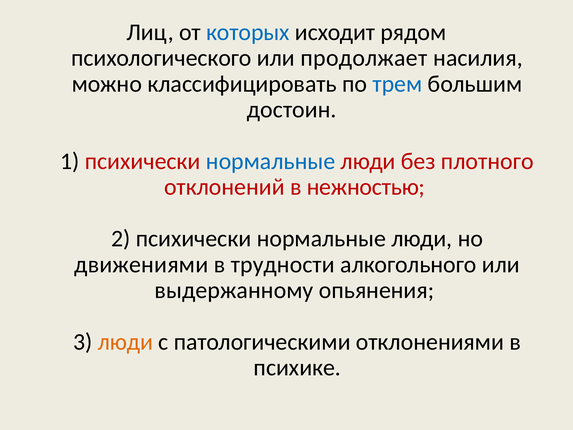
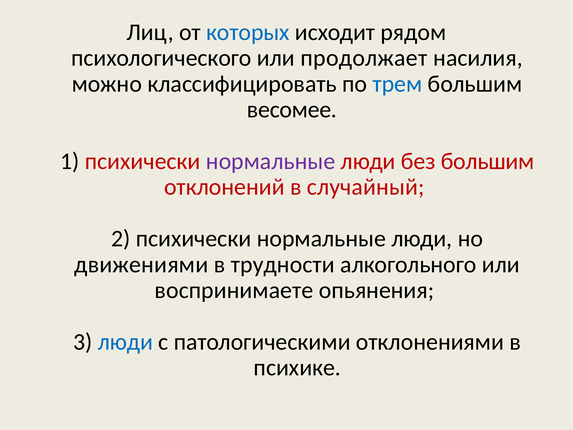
достоин: достоин -> весомее
нормальные at (271, 161) colour: blue -> purple
без плотного: плотного -> большим
нежностью: нежностью -> случайный
выдержанному: выдержанному -> воспринимаете
люди at (125, 342) colour: orange -> blue
